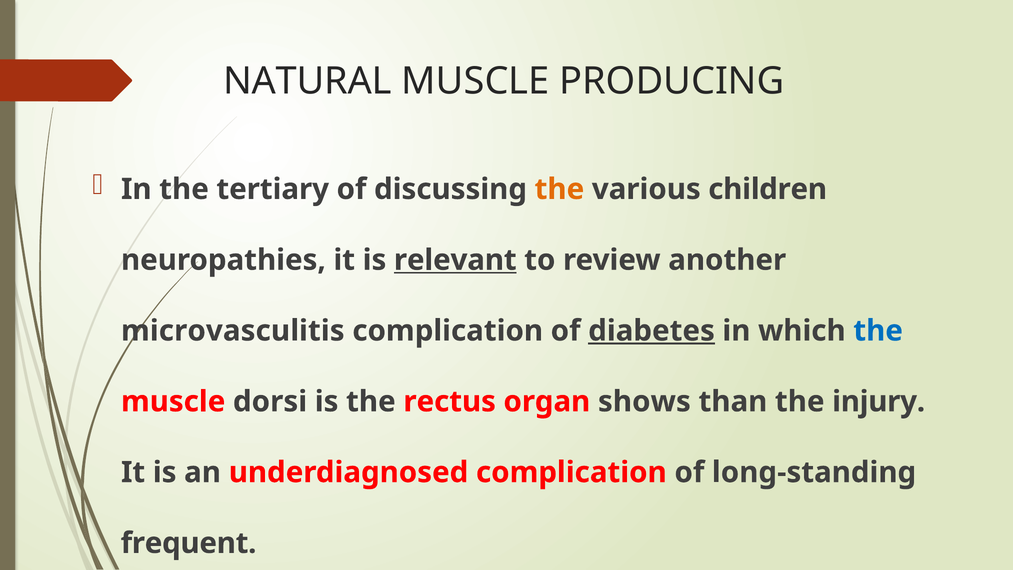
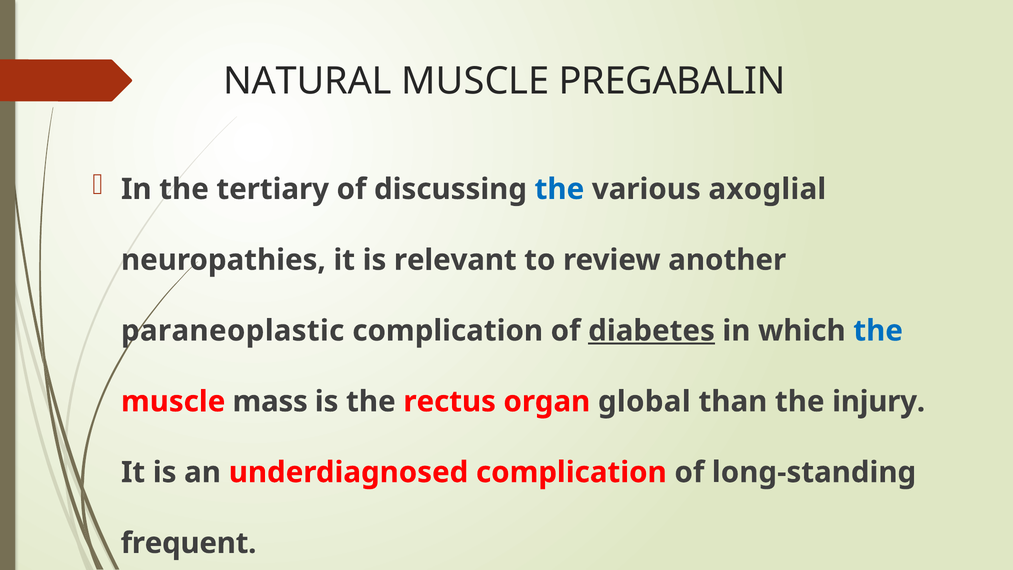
PRODUCING: PRODUCING -> PREGABALIN
the at (559, 189) colour: orange -> blue
children: children -> axoglial
relevant underline: present -> none
microvasculitis: microvasculitis -> paraneoplastic
dorsi: dorsi -> mass
shows: shows -> global
